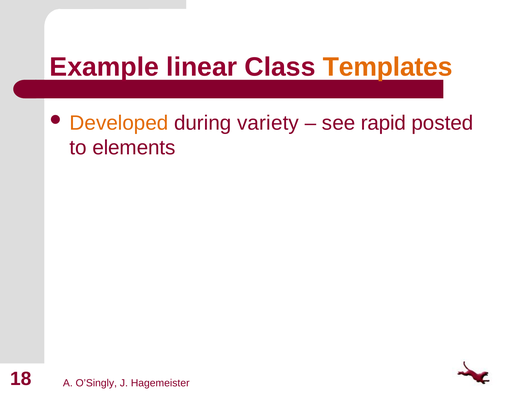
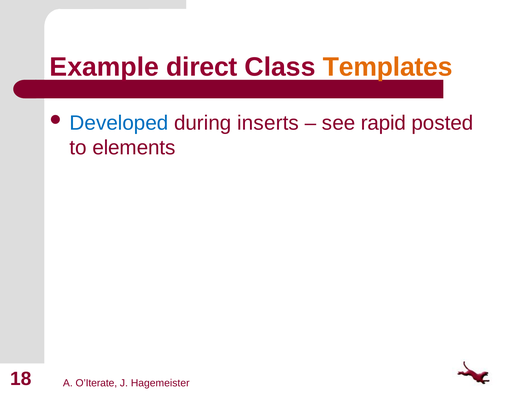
linear: linear -> direct
Developed colour: orange -> blue
variety: variety -> inserts
O’Singly: O’Singly -> O’Iterate
